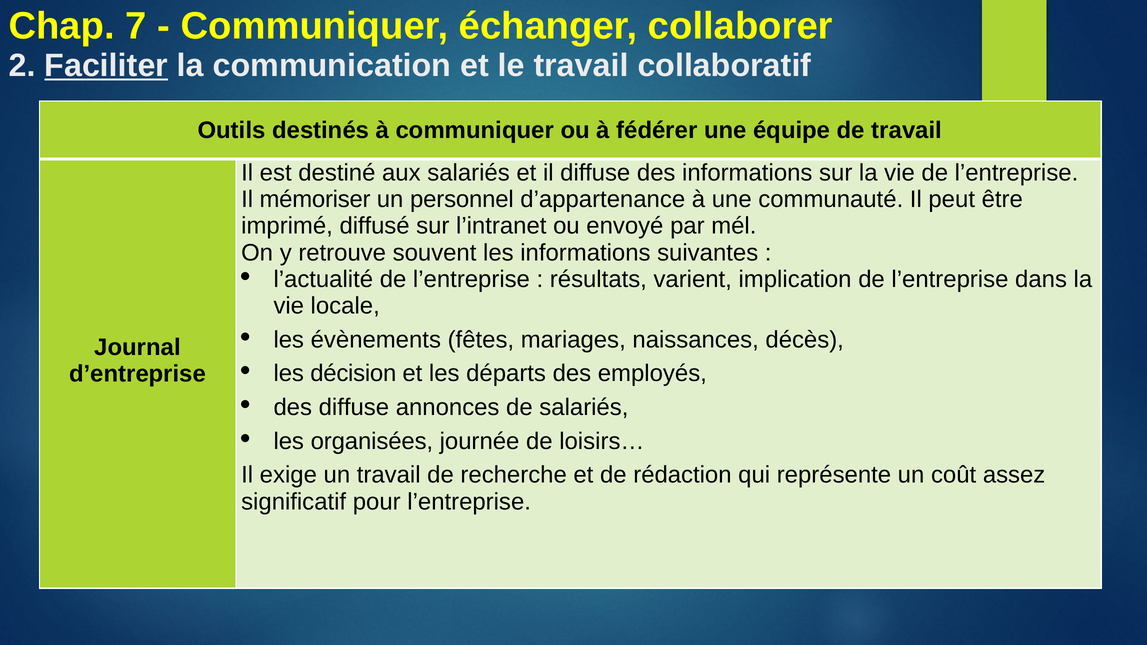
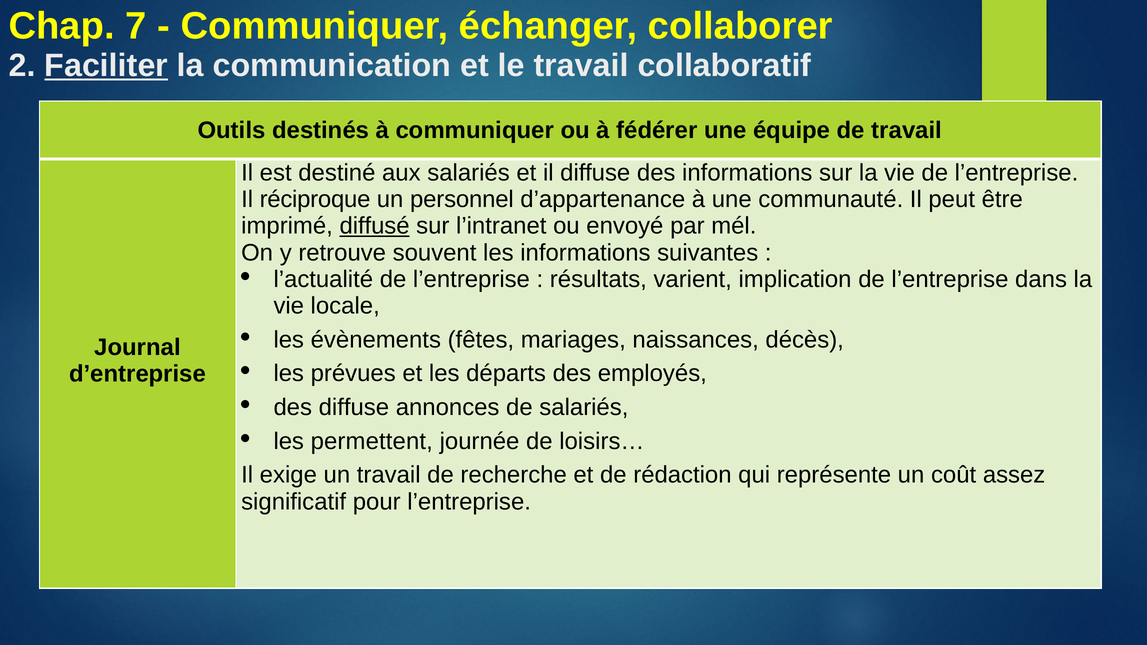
mémoriser: mémoriser -> réciproque
diffusé underline: none -> present
décision: décision -> prévues
organisées: organisées -> permettent
